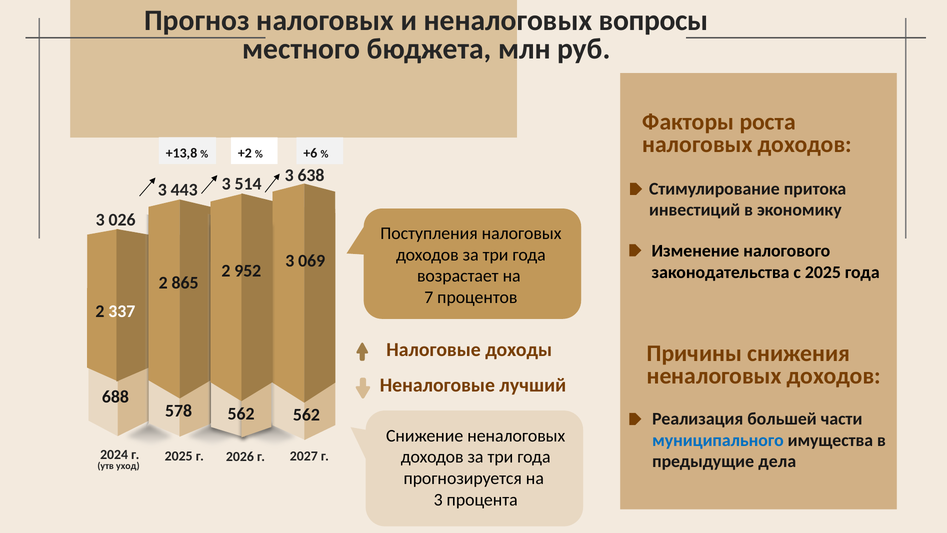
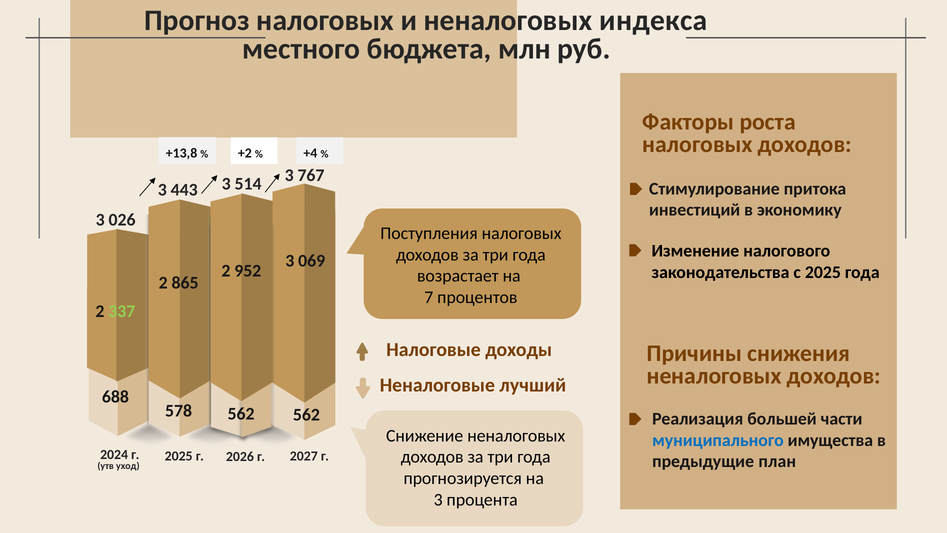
вопросы: вопросы -> индекса
+6: +6 -> +4
638: 638 -> 767
337 colour: white -> light green
дела: дела -> план
